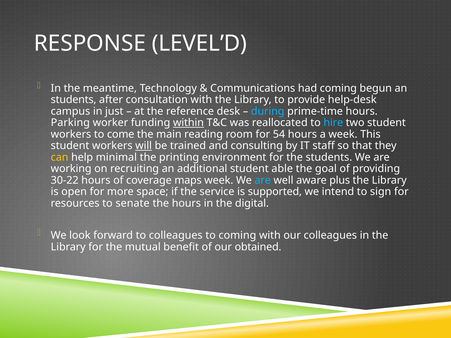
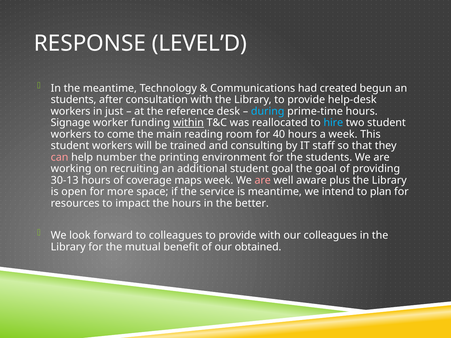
had coming: coming -> created
campus at (70, 111): campus -> workers
Parking: Parking -> Signage
54: 54 -> 40
will underline: present -> none
can colour: yellow -> pink
minimal: minimal -> number
student able: able -> goal
30-22: 30-22 -> 30-13
are at (263, 180) colour: light blue -> pink
is supported: supported -> meantime
sign: sign -> plan
senate: senate -> impact
digital: digital -> better
coming at (237, 236): coming -> provide
